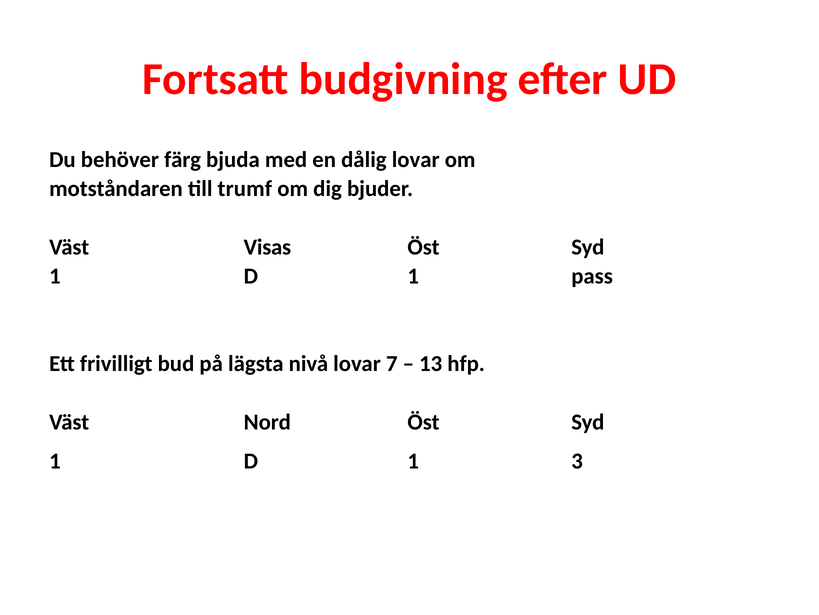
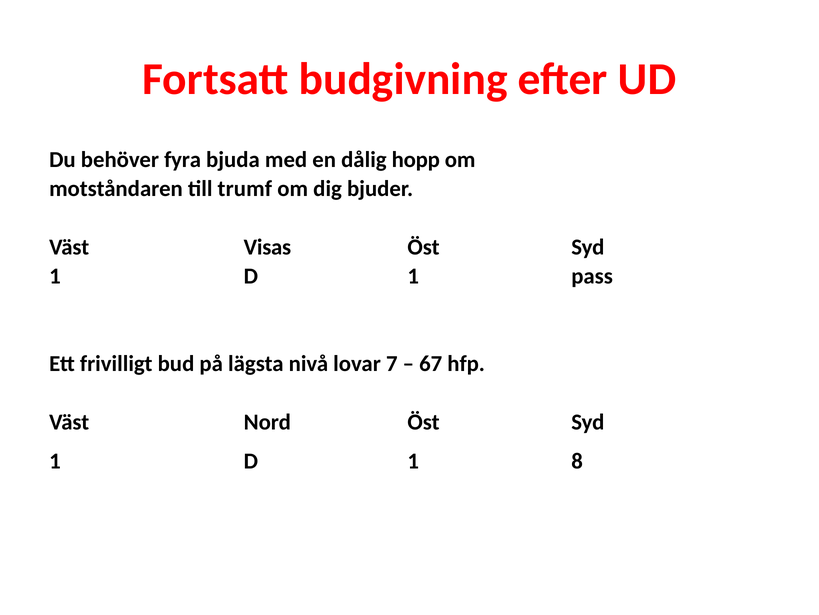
färg: färg -> fyra
dålig lovar: lovar -> hopp
13: 13 -> 67
3: 3 -> 8
